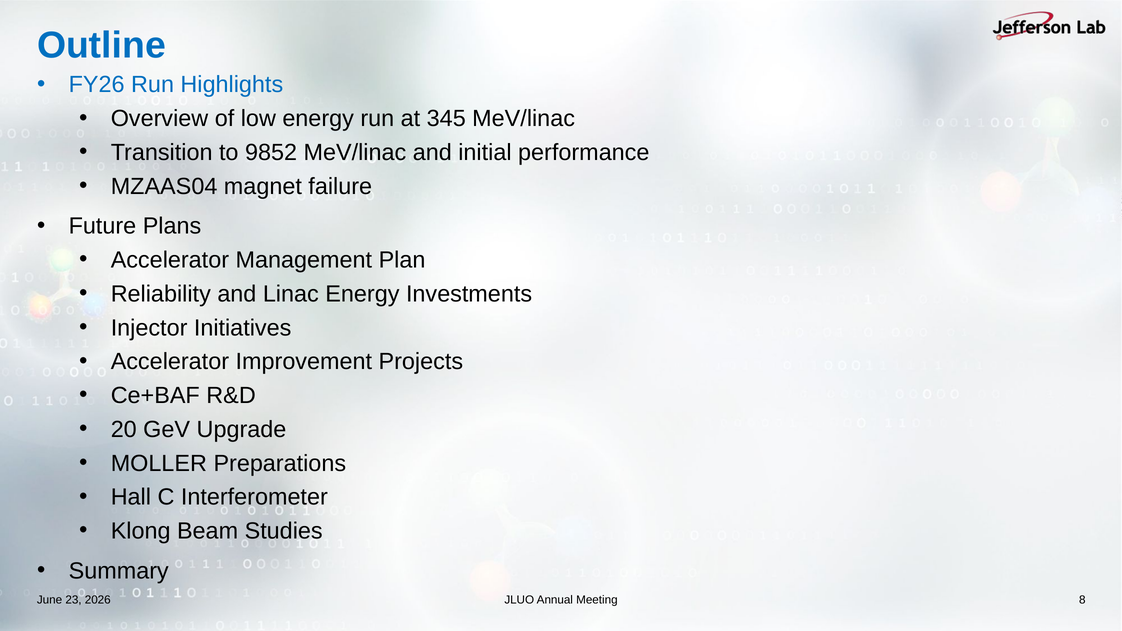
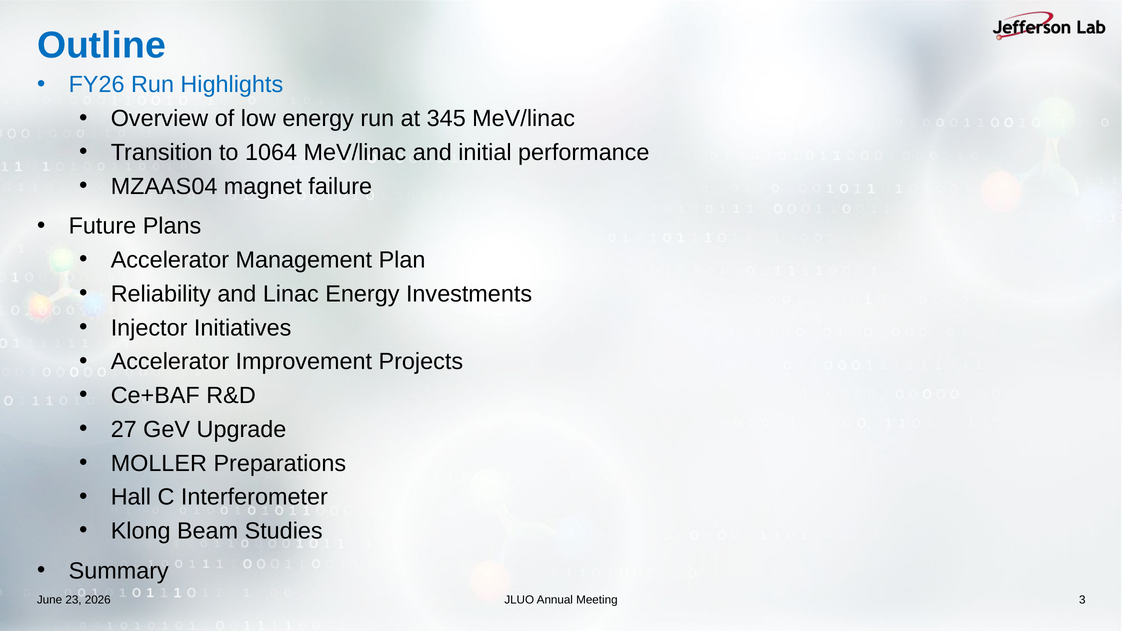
9852: 9852 -> 1064
20: 20 -> 27
8: 8 -> 3
